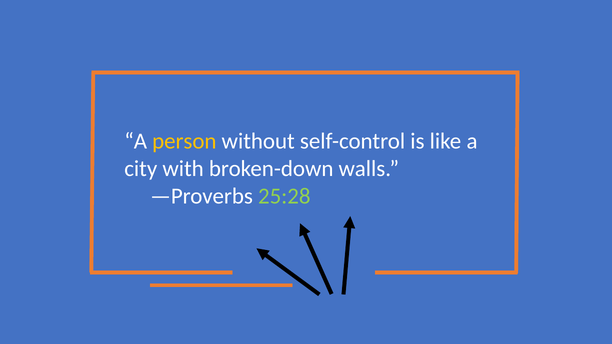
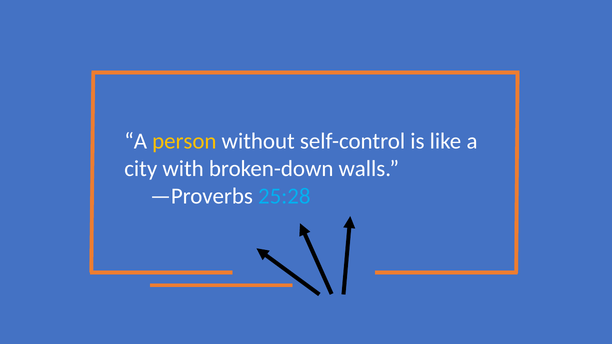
25:28 colour: light green -> light blue
